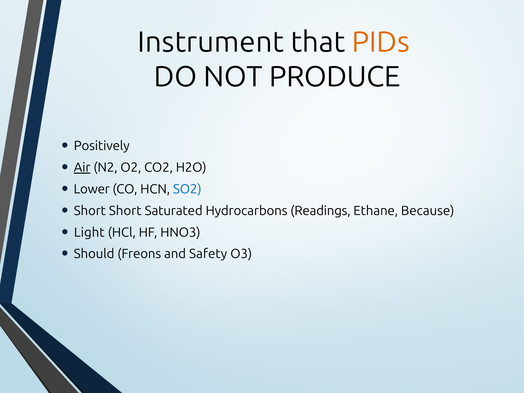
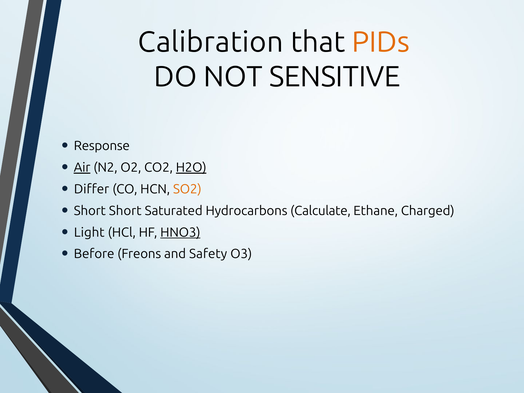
Instrument: Instrument -> Calibration
PRODUCE: PRODUCE -> SENSITIVE
Positively: Positively -> Response
H2O underline: none -> present
Lower: Lower -> Differ
SO2 colour: blue -> orange
Readings: Readings -> Calculate
Because: Because -> Charged
HNO3 underline: none -> present
Should: Should -> Before
